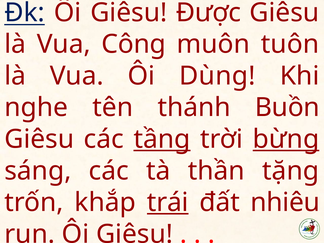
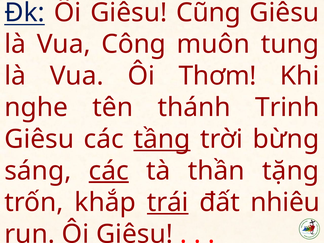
Được: Được -> Cũng
tuôn: tuôn -> tung
Dùng: Dùng -> Thơm
Buồn: Buồn -> Trinh
bừng underline: present -> none
các at (109, 171) underline: none -> present
